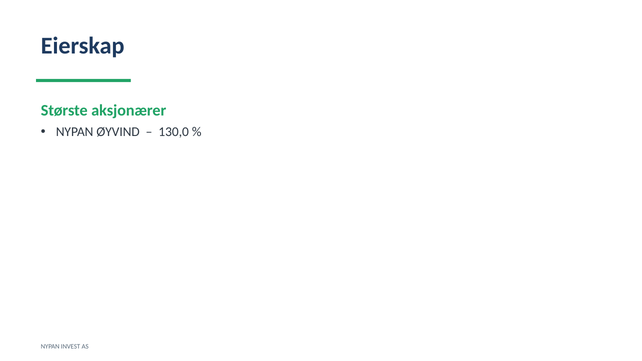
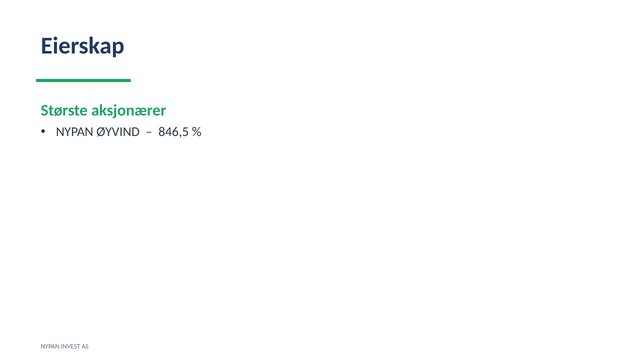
130,0: 130,0 -> 846,5
